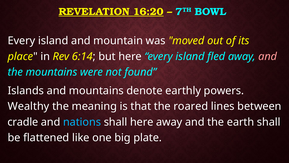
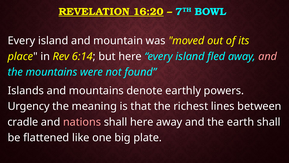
Wealthy: Wealthy -> Urgency
roared: roared -> richest
nations colour: light blue -> pink
